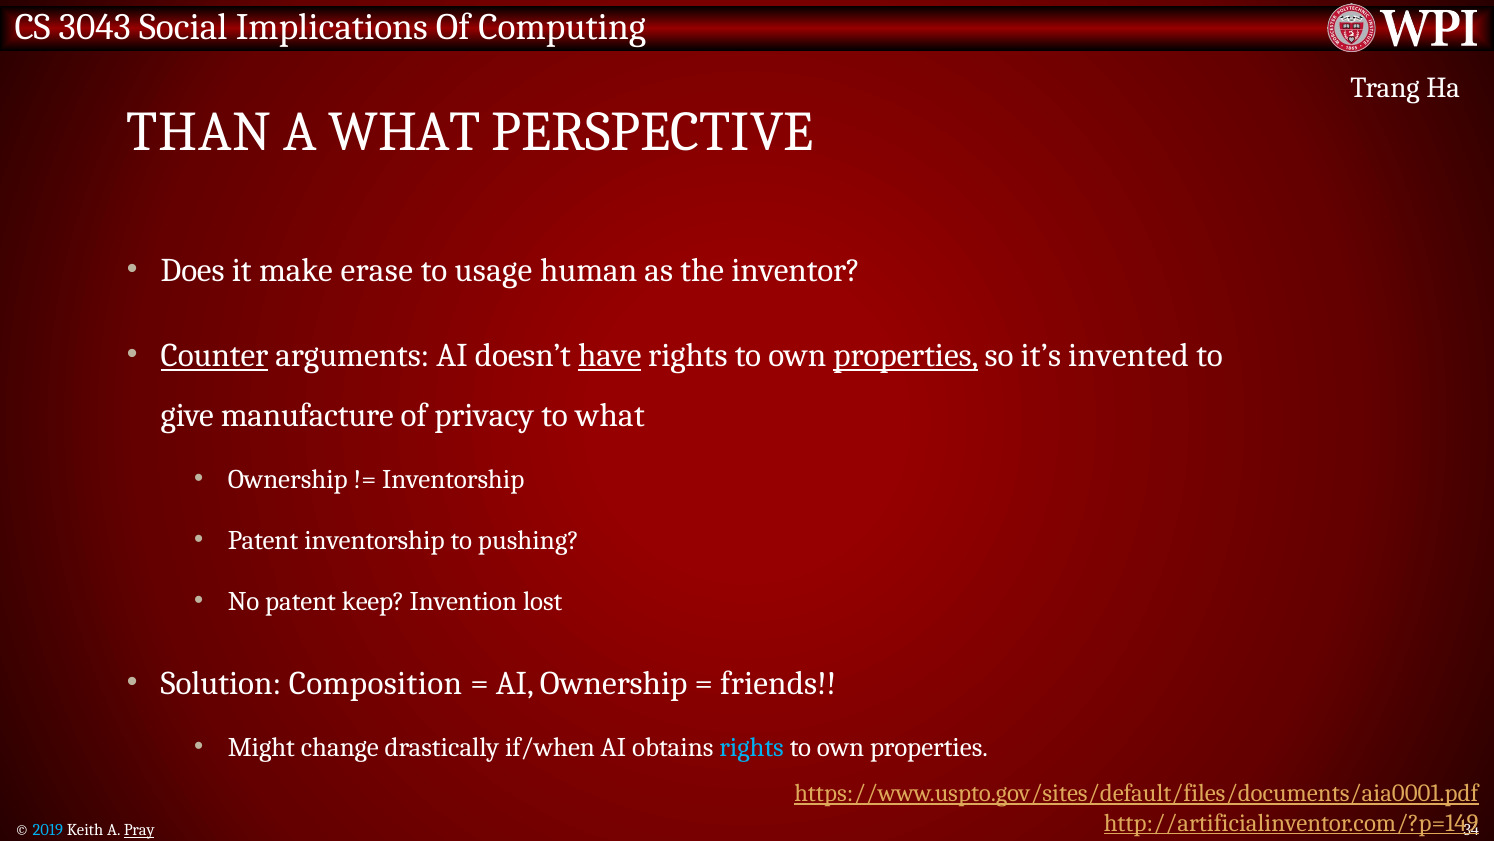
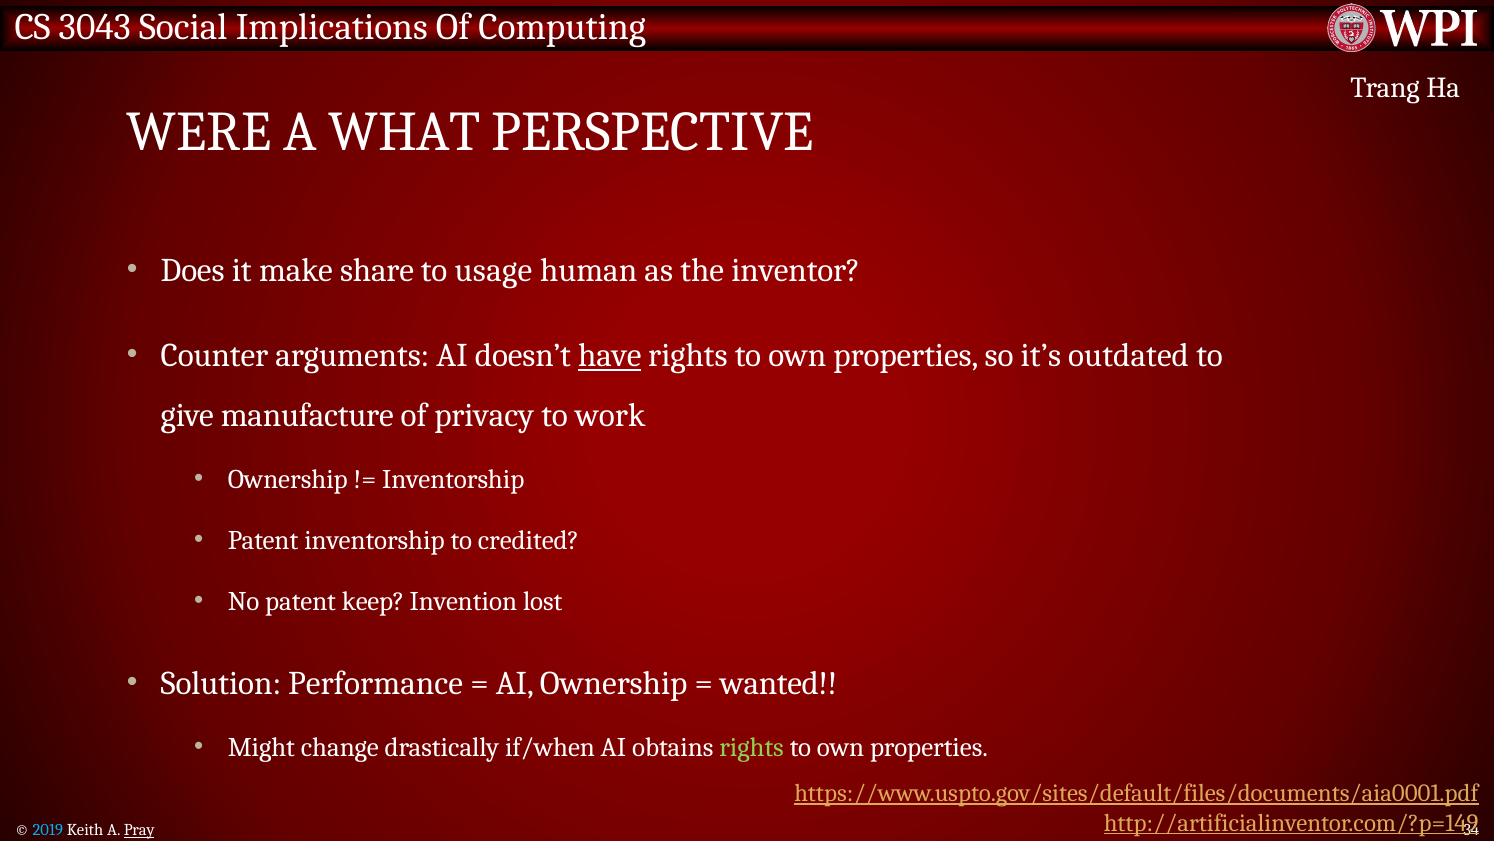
THAN: THAN -> WERE
erase: erase -> share
Counter underline: present -> none
properties at (906, 355) underline: present -> none
invented: invented -> outdated
to what: what -> work
pushing: pushing -> credited
Composition: Composition -> Performance
friends: friends -> wanted
rights at (752, 747) colour: light blue -> light green
